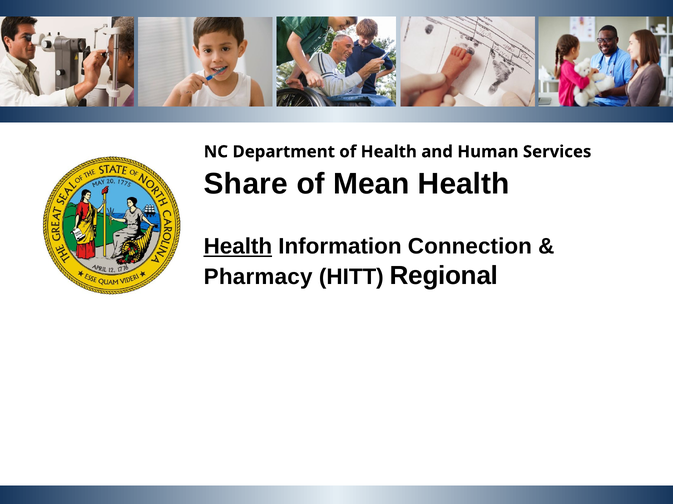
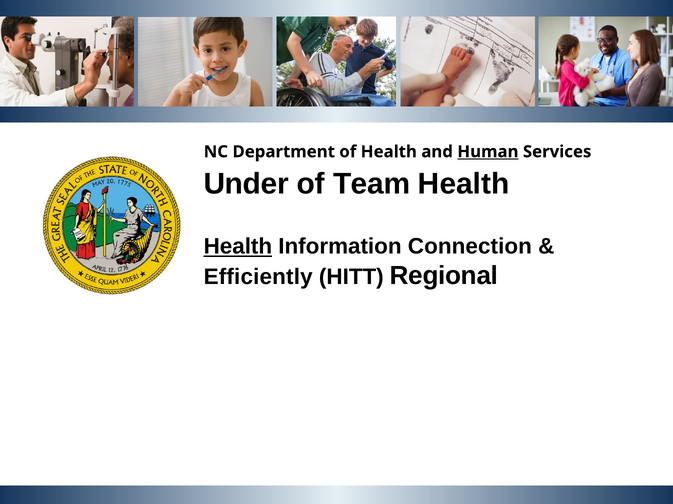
Human underline: none -> present
Share: Share -> Under
Mean: Mean -> Team
Pharmacy: Pharmacy -> Efficiently
